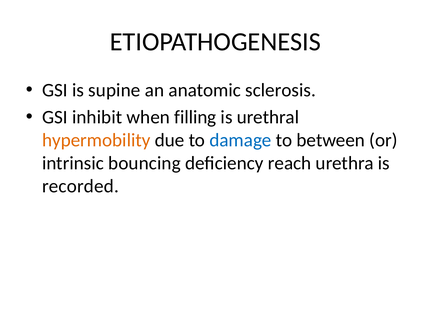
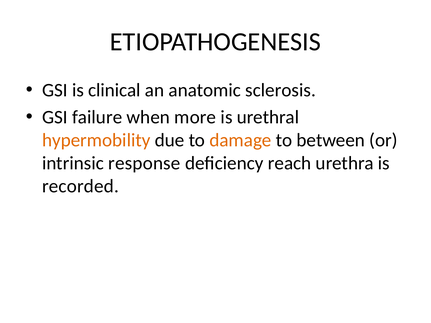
supine: supine -> clinical
inhibit: inhibit -> failure
filling: filling -> more
damage colour: blue -> orange
bouncing: bouncing -> response
